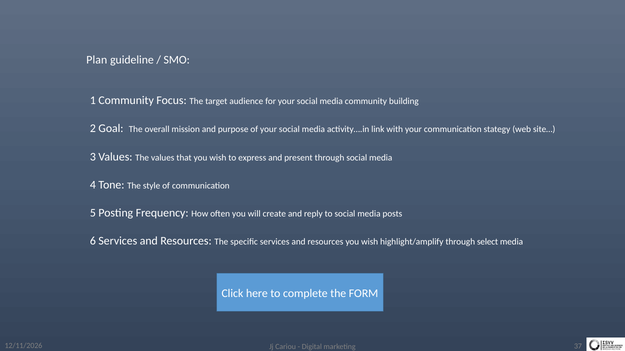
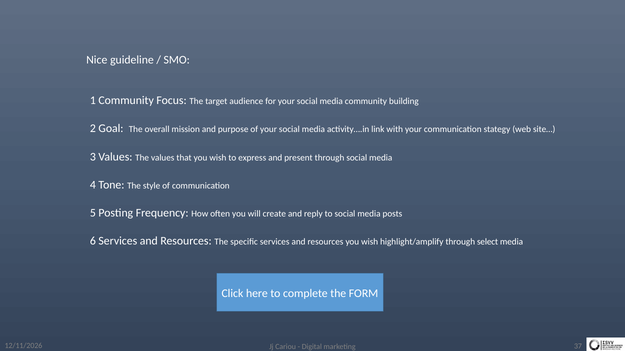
Plan: Plan -> Nice
